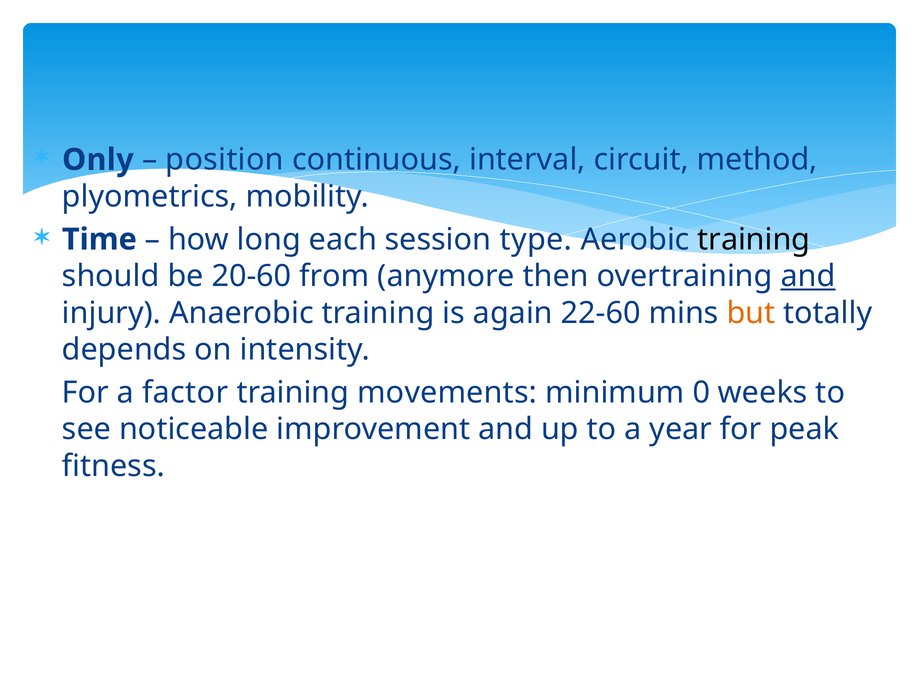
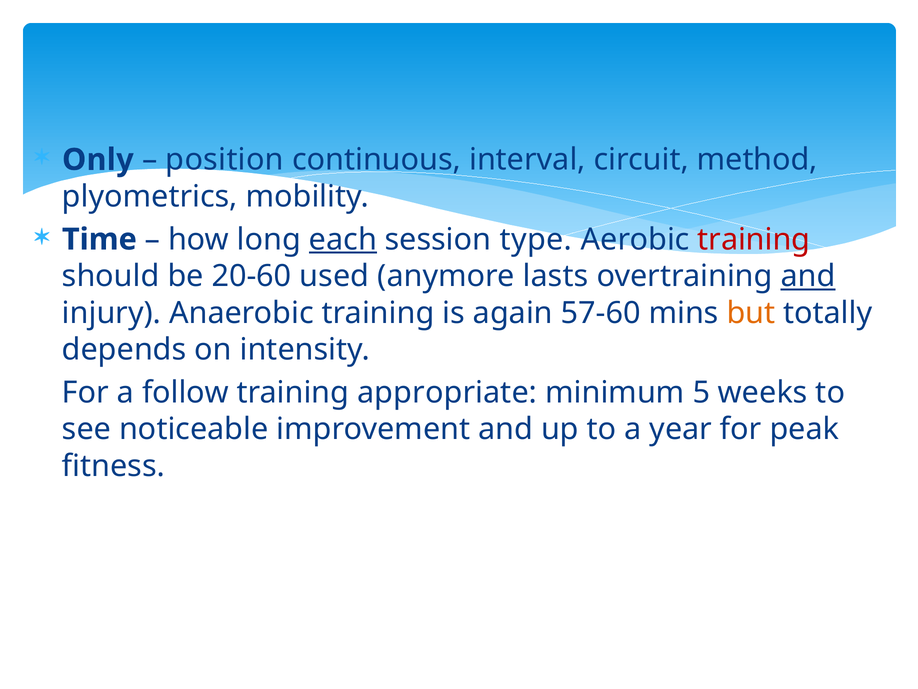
each underline: none -> present
training at (754, 239) colour: black -> red
from: from -> used
then: then -> lasts
22-60: 22-60 -> 57-60
factor: factor -> follow
movements: movements -> appropriate
0: 0 -> 5
